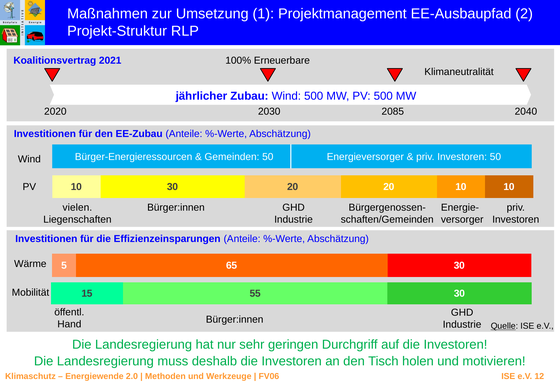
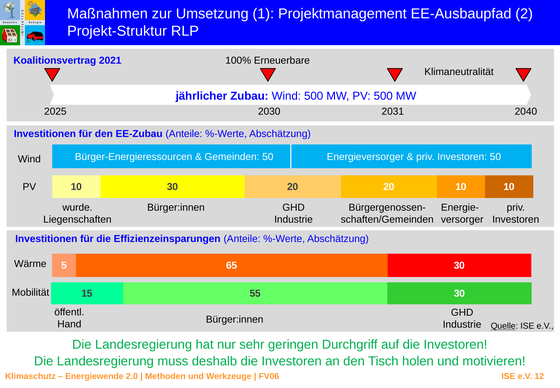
2020: 2020 -> 2025
2085: 2085 -> 2031
vielen: vielen -> wurde
